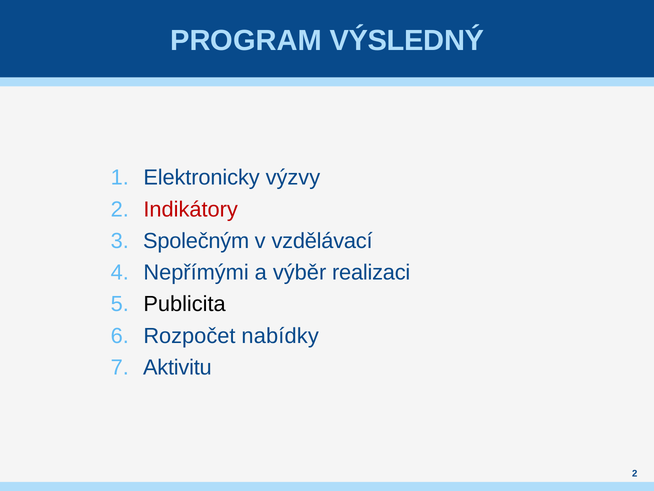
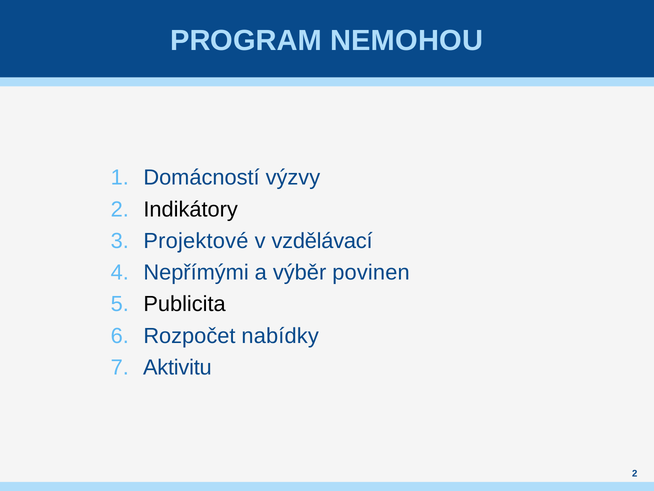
VÝSLEDNÝ: VÝSLEDNÝ -> NEMOHOU
Elektronicky: Elektronicky -> Domácností
Indikátory colour: red -> black
Společným: Společným -> Projektové
realizaci: realizaci -> povinen
